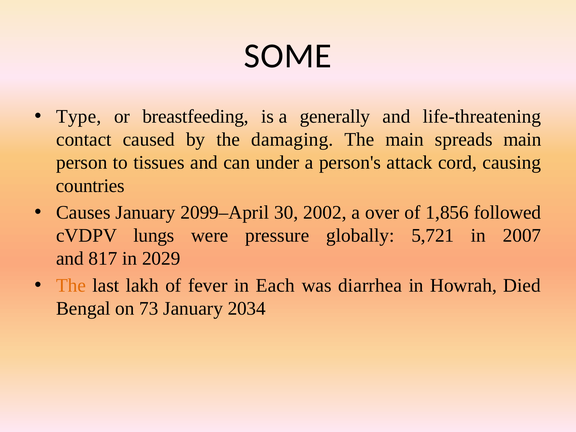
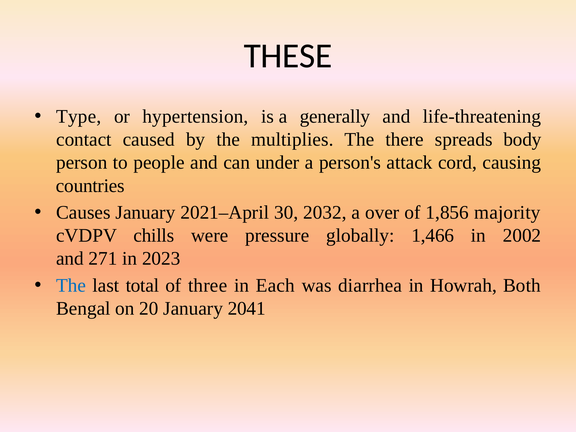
SOME: SOME -> THESE
breastfeeding: breastfeeding -> hypertension
damaging: damaging -> multiplies
The main: main -> there
spreads main: main -> body
tissues: tissues -> people
2099–April: 2099–April -> 2021–April
2002: 2002 -> 2032
followed: followed -> majority
lungs: lungs -> chills
5,721: 5,721 -> 1,466
2007: 2007 -> 2002
817: 817 -> 271
2029: 2029 -> 2023
The at (71, 285) colour: orange -> blue
lakh: lakh -> total
fever: fever -> three
Died: Died -> Both
73: 73 -> 20
2034: 2034 -> 2041
